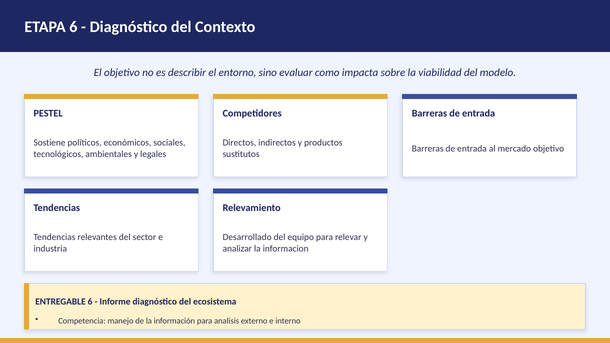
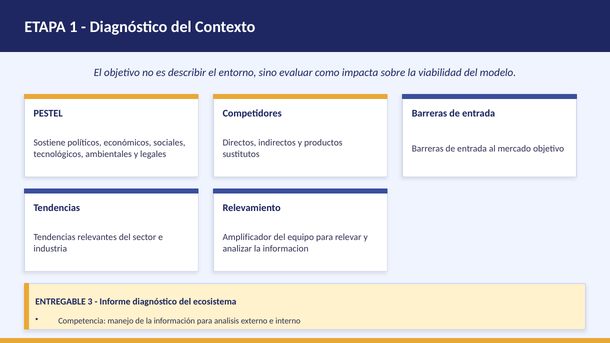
ETAPA 6: 6 -> 1
Desarrollado: Desarrollado -> Amplificador
ENTREGABLE 6: 6 -> 3
